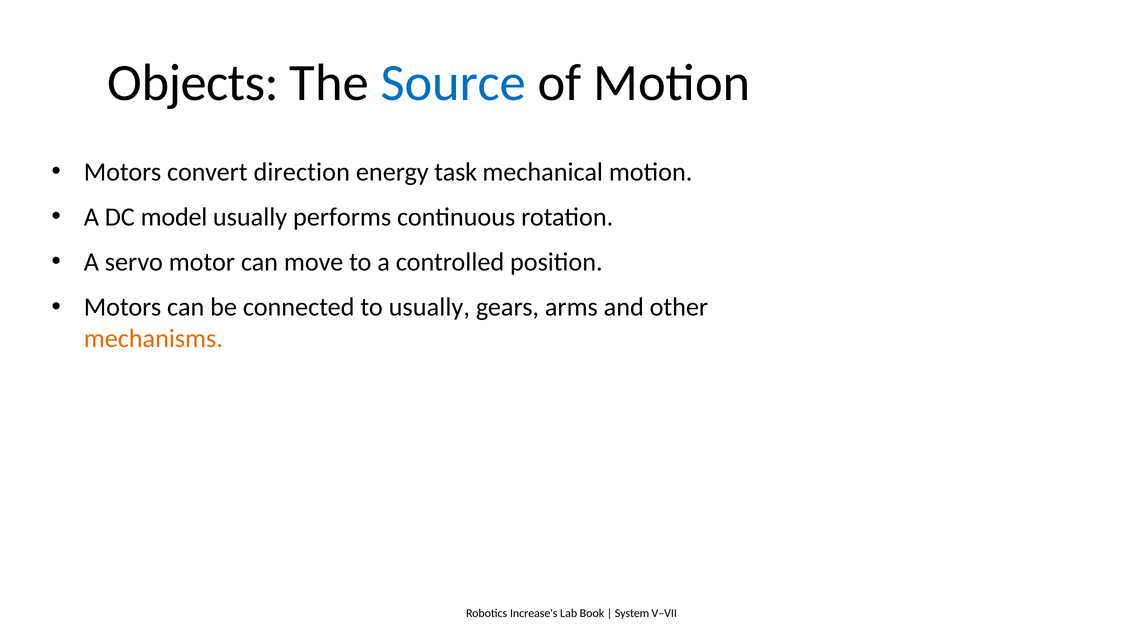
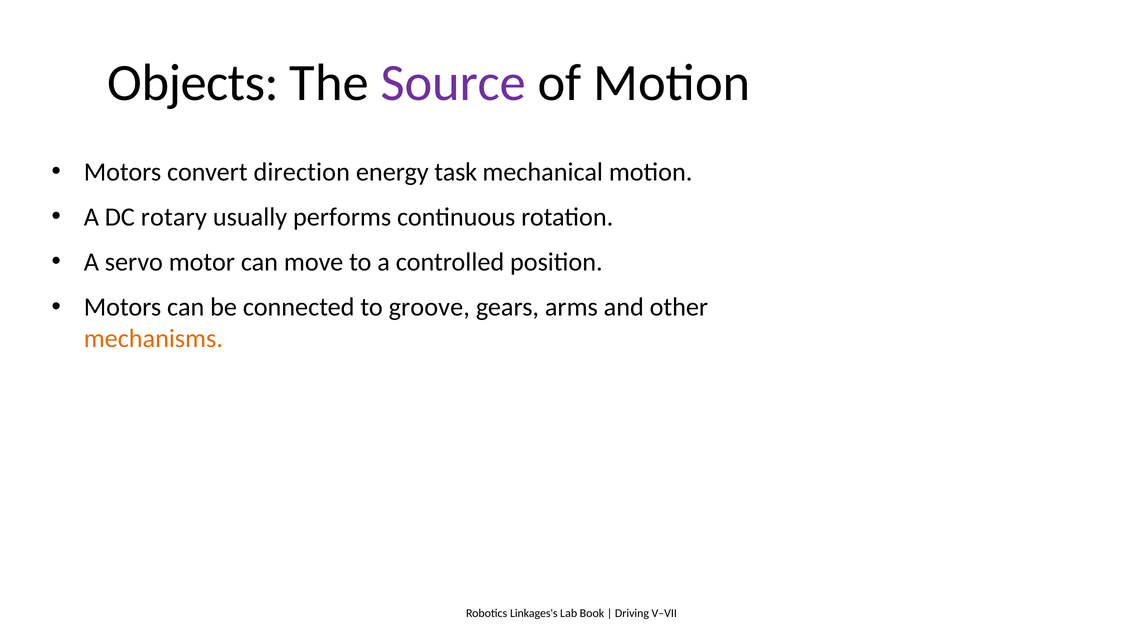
Source colour: blue -> purple
model: model -> rotary
to usually: usually -> groove
Increase's: Increase's -> Linkages's
System: System -> Driving
